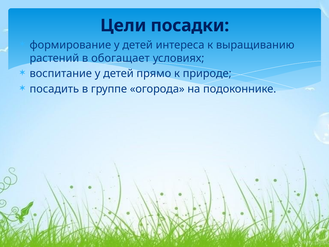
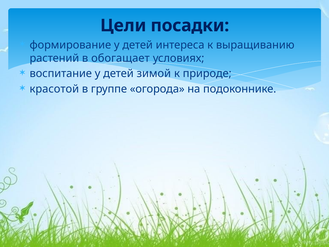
прямо: прямо -> зимой
посадить: посадить -> красотой
